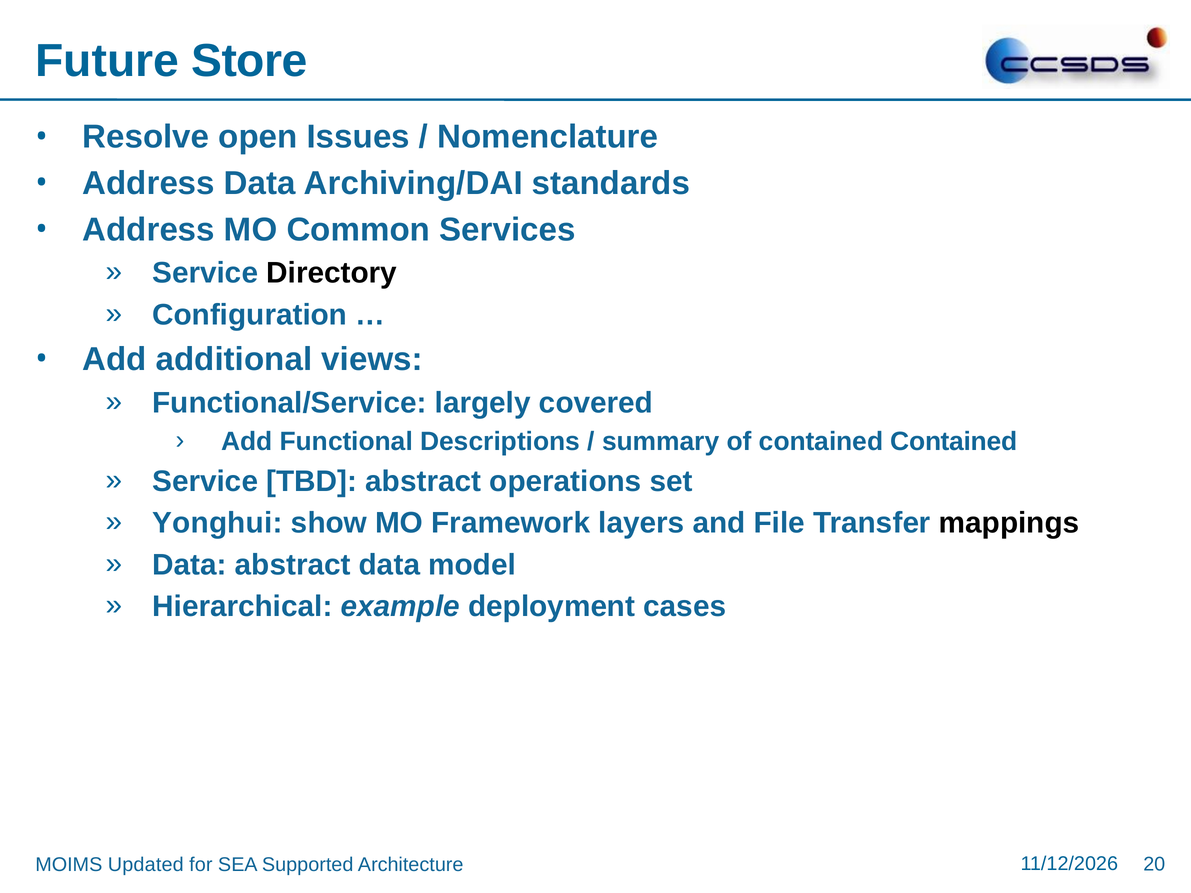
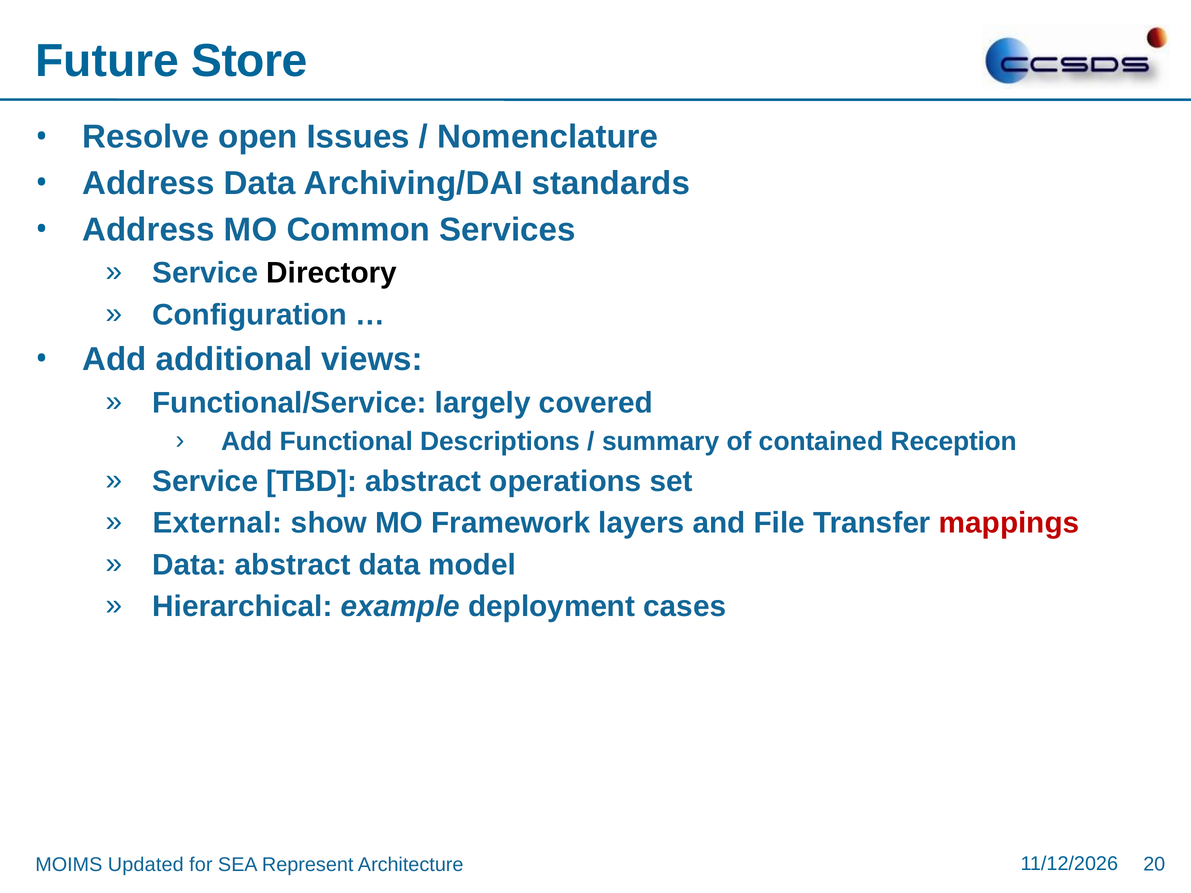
contained Contained: Contained -> Reception
Yonghui: Yonghui -> External
mappings colour: black -> red
Supported: Supported -> Represent
